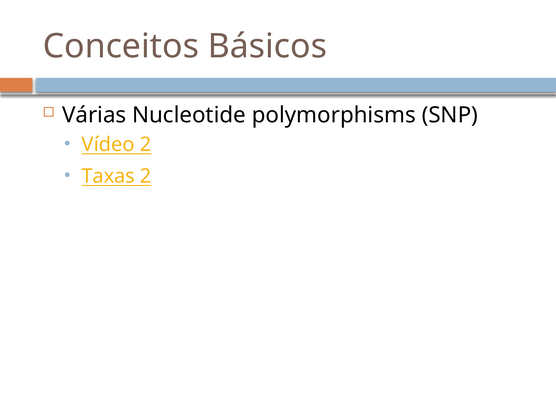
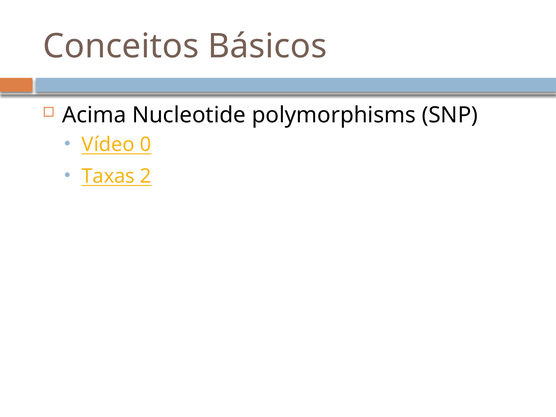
Várias: Várias -> Acima
Vídeo 2: 2 -> 0
